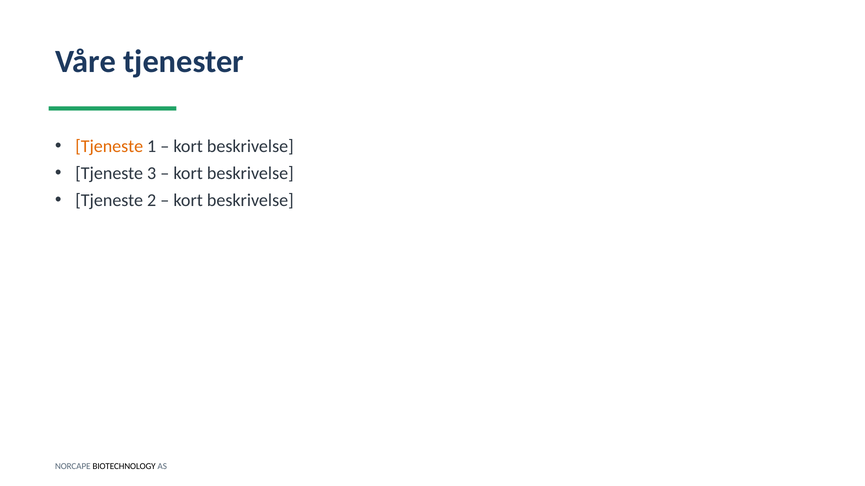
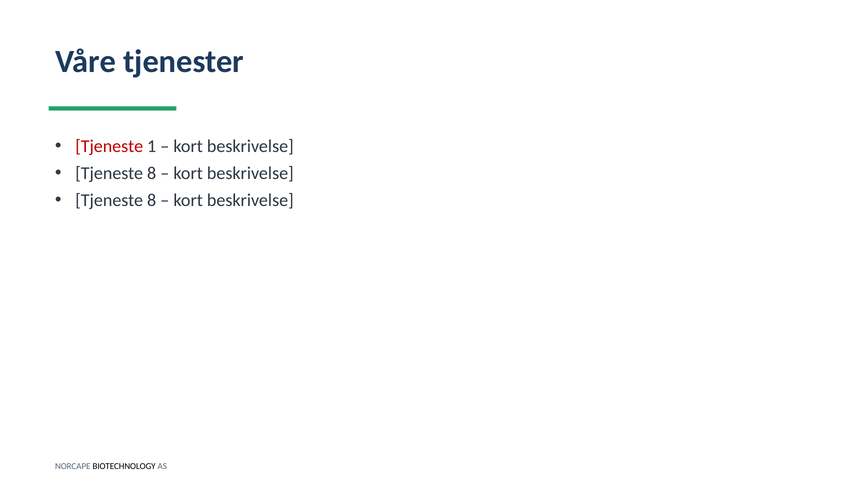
Tjeneste at (109, 147) colour: orange -> red
3 at (152, 174): 3 -> 8
2 at (152, 201): 2 -> 8
